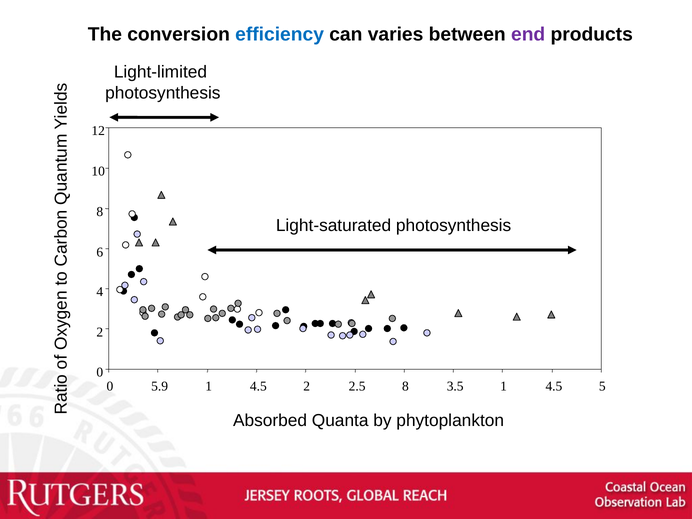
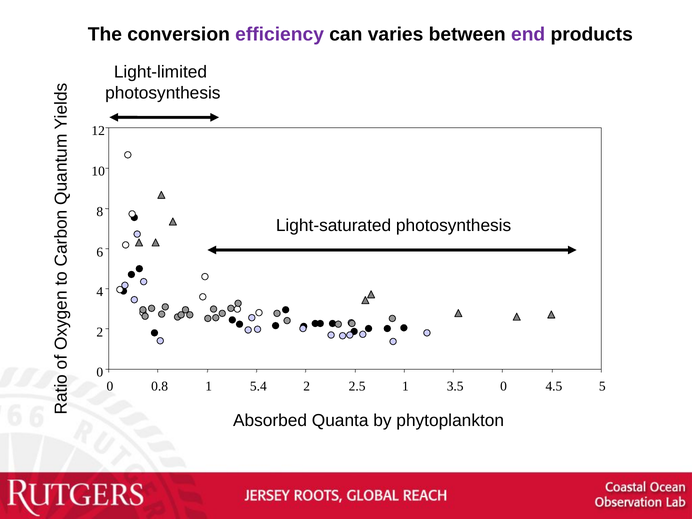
efficiency colour: blue -> purple
5.9: 5.9 -> 0.8
4.5 at (258, 386): 4.5 -> 5.4
2.5 8: 8 -> 1
3.5 1: 1 -> 0
